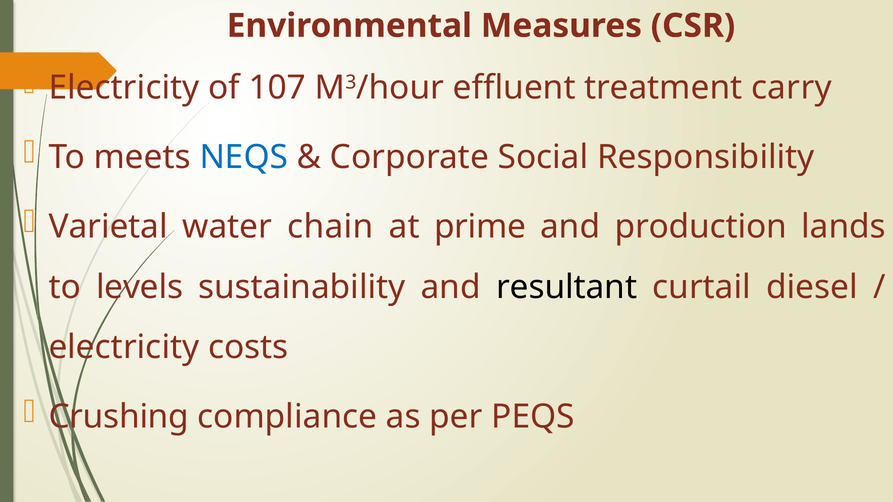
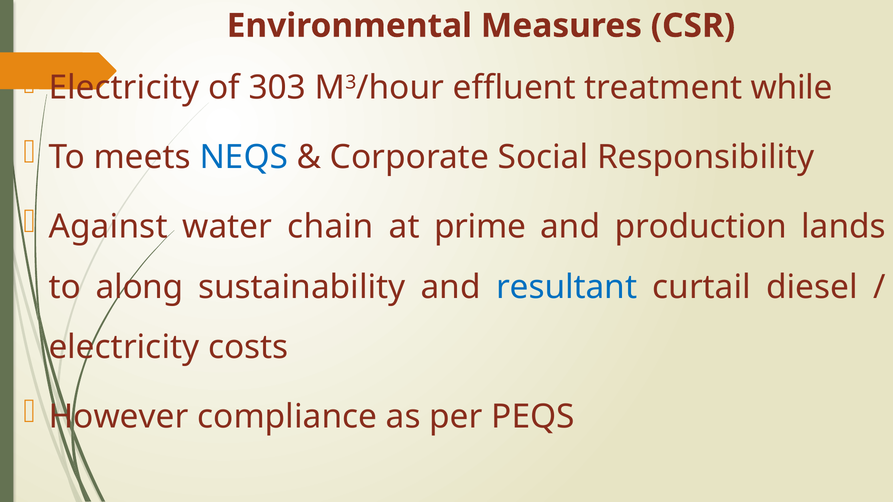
107: 107 -> 303
carry: carry -> while
Varietal: Varietal -> Against
levels: levels -> along
resultant colour: black -> blue
Crushing: Crushing -> However
